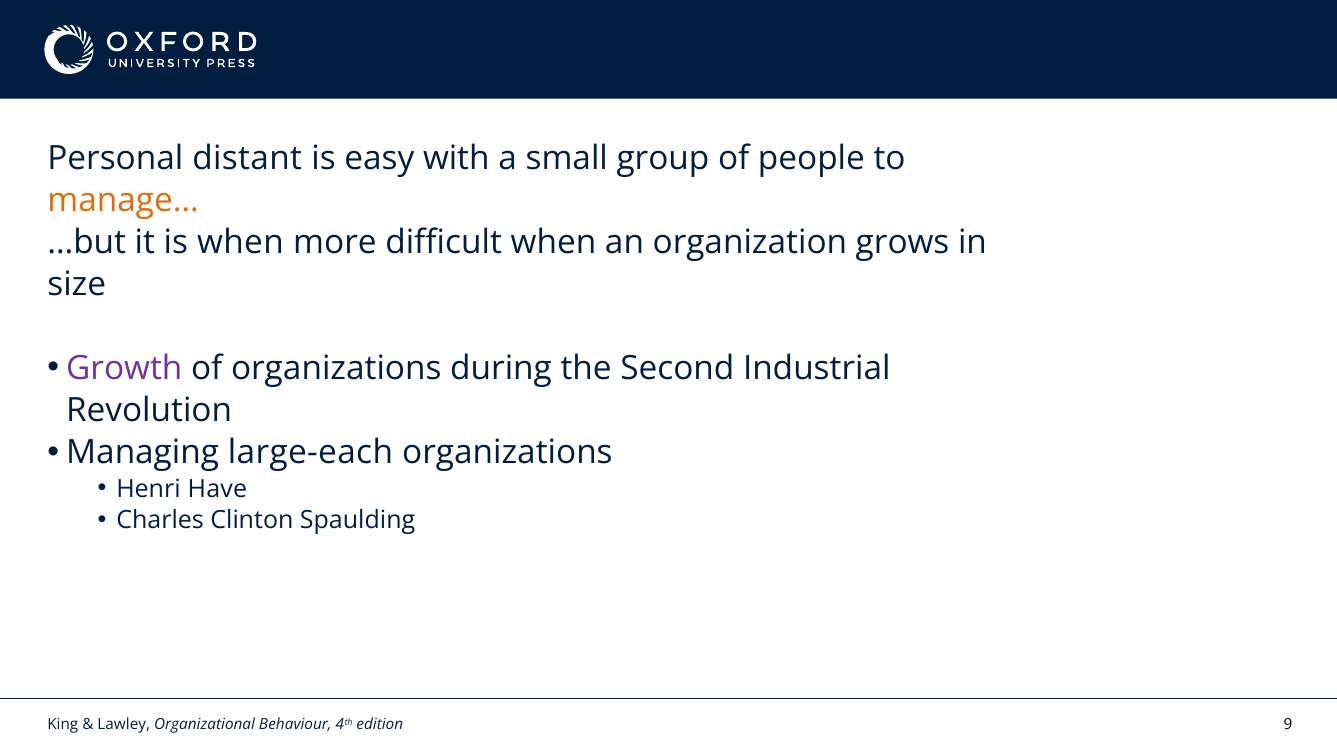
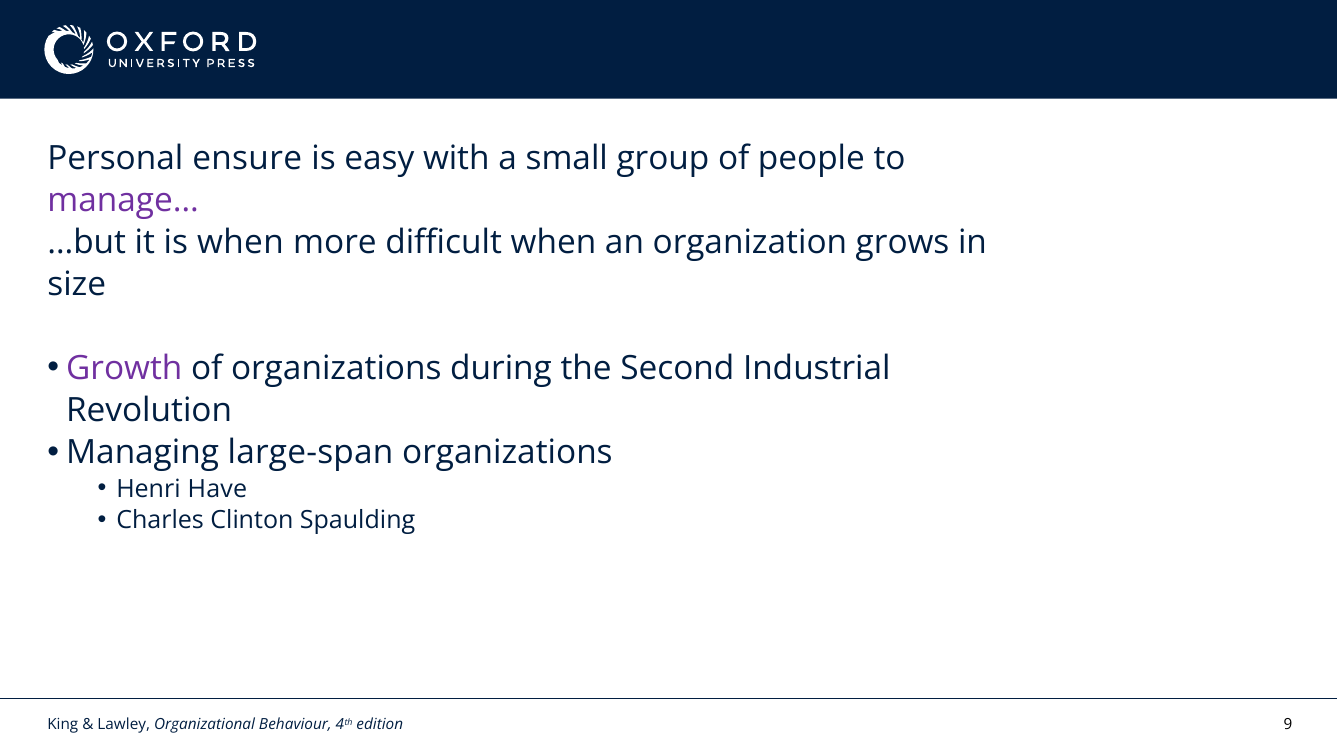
distant: distant -> ensure
manage… colour: orange -> purple
large-each: large-each -> large-span
